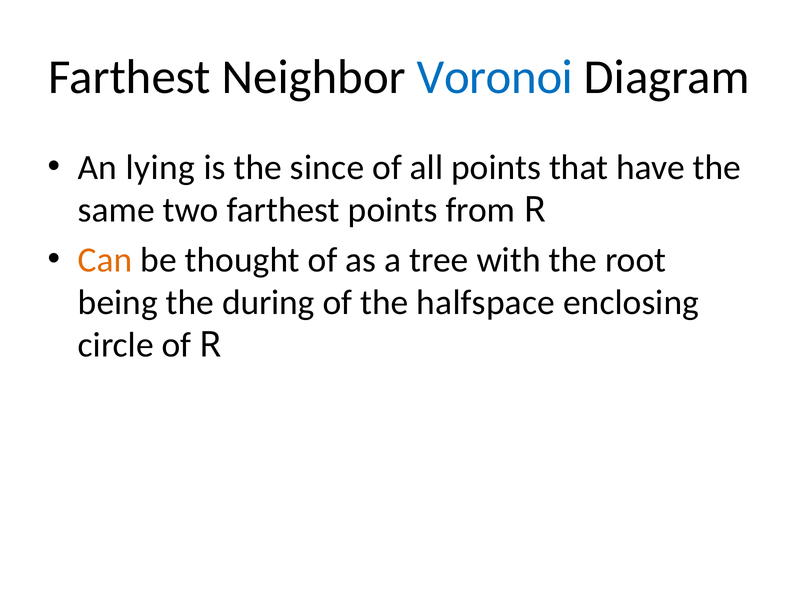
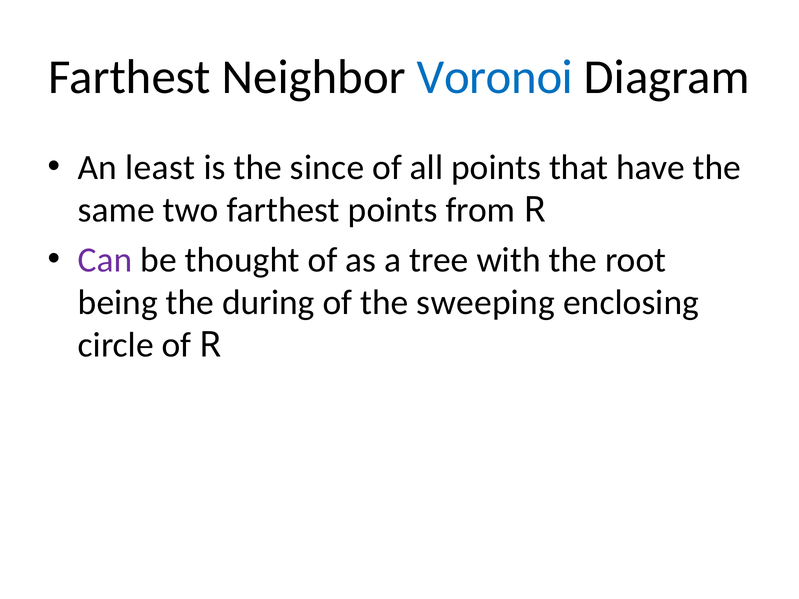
lying: lying -> least
Can colour: orange -> purple
halfspace: halfspace -> sweeping
